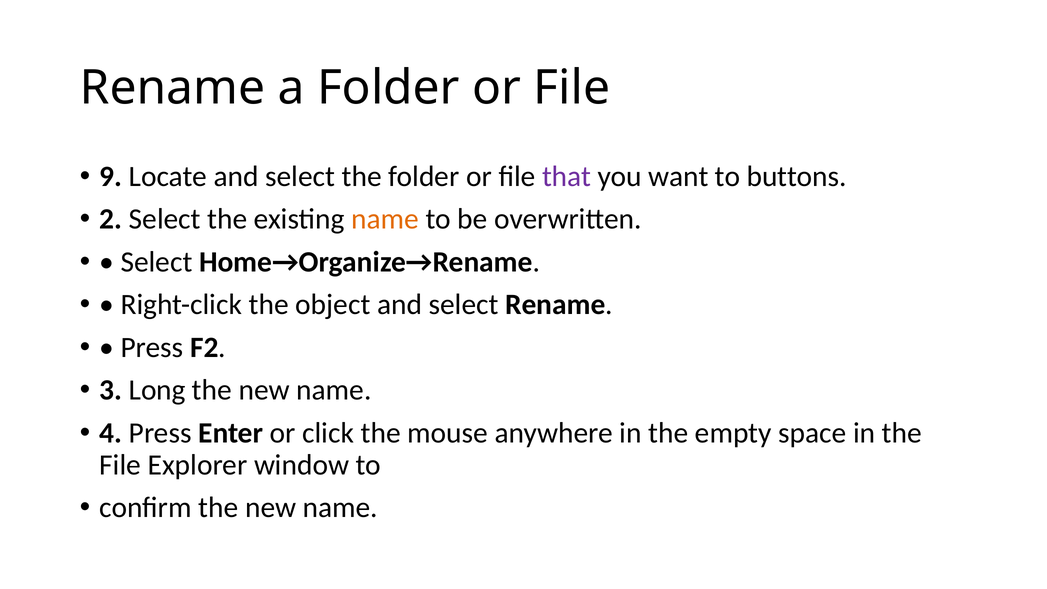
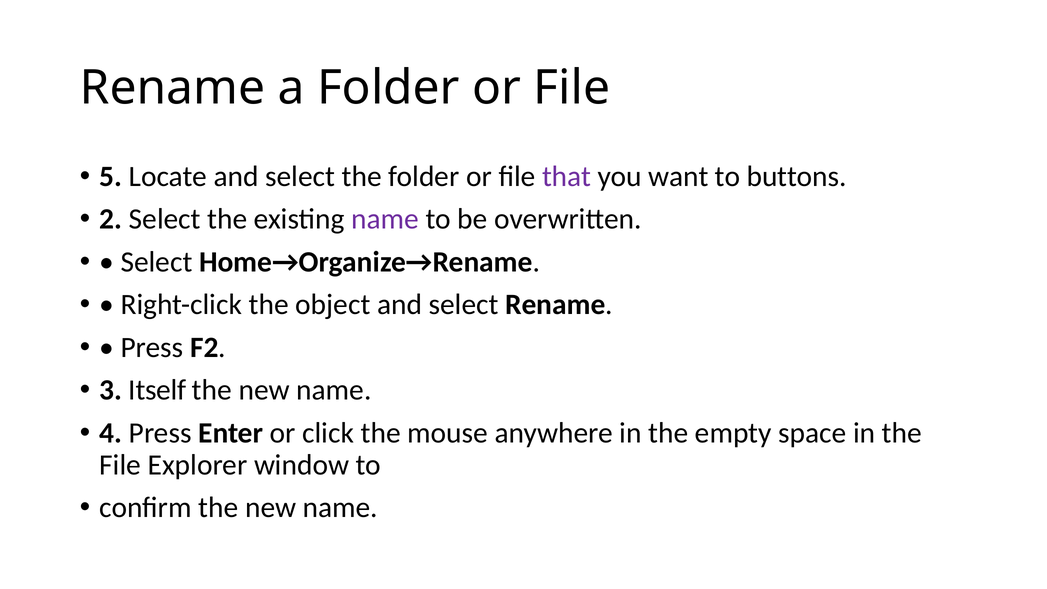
9: 9 -> 5
name at (385, 219) colour: orange -> purple
Long: Long -> Itself
